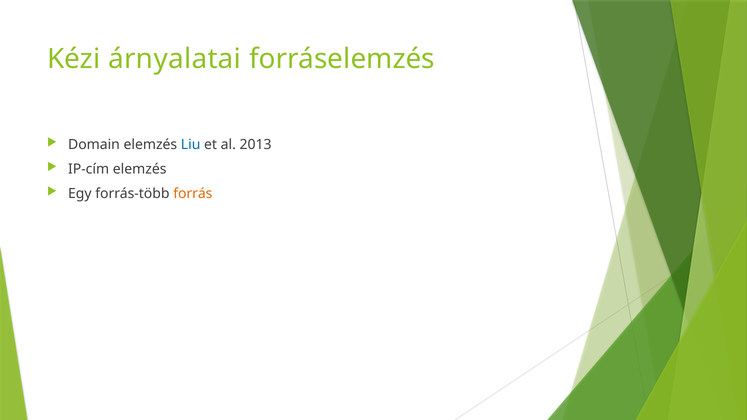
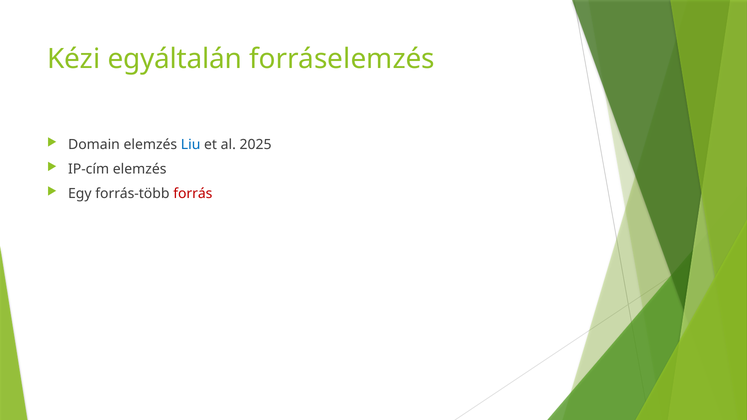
árnyalatai: árnyalatai -> egyáltalán
2013: 2013 -> 2025
forrás colour: orange -> red
